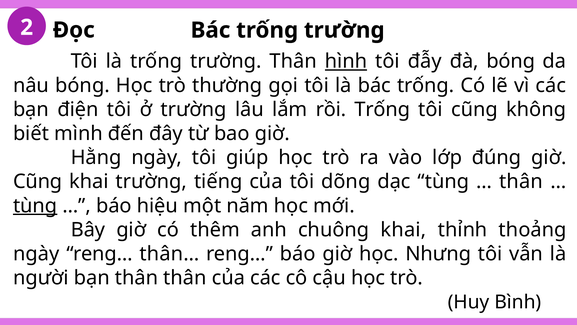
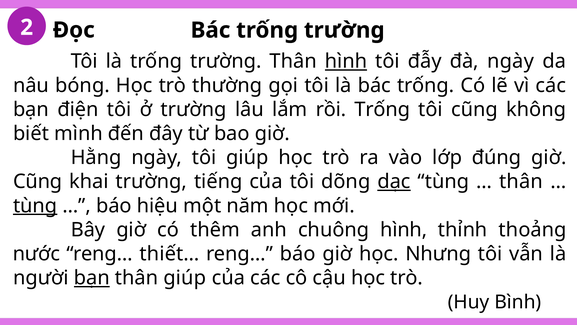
đà bóng: bóng -> ngày
dạc underline: none -> present
chuông khai: khai -> hình
ngày at (36, 254): ngày -> nước
thân…: thân… -> thiết…
bạn at (92, 278) underline: none -> present
thân thân: thân -> giúp
